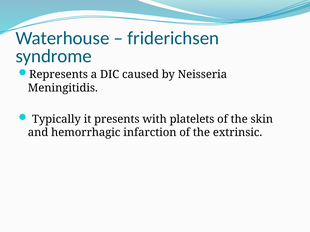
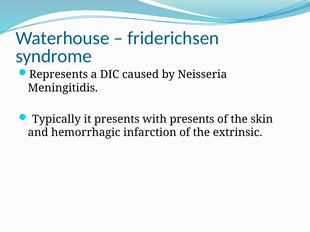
with platelets: platelets -> presents
